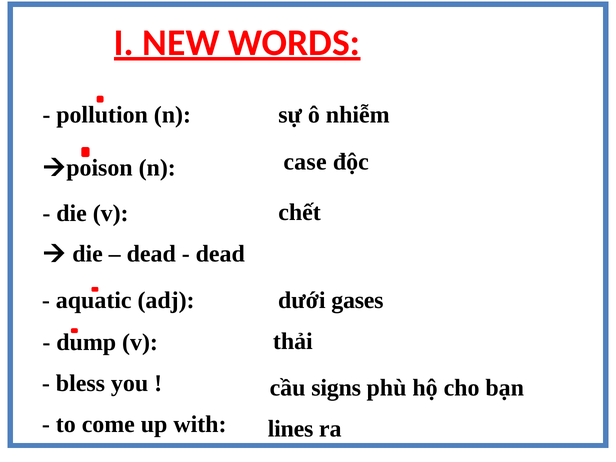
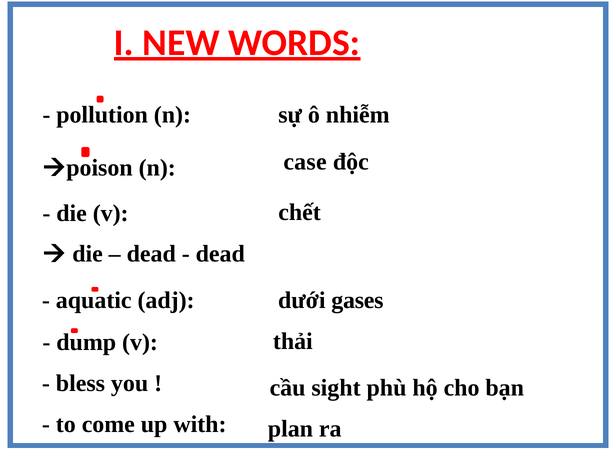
signs: signs -> sight
lines: lines -> plan
